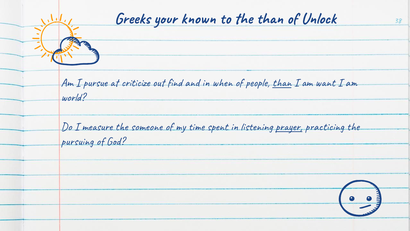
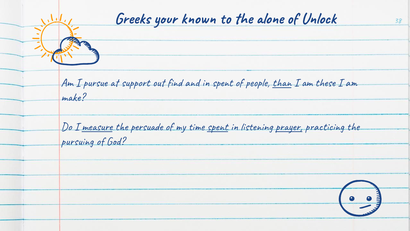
the than: than -> alone
criticize: criticize -> support
in when: when -> spent
want: want -> these
world: world -> make
measure underline: none -> present
someone: someone -> persuade
spent at (217, 127) underline: none -> present
